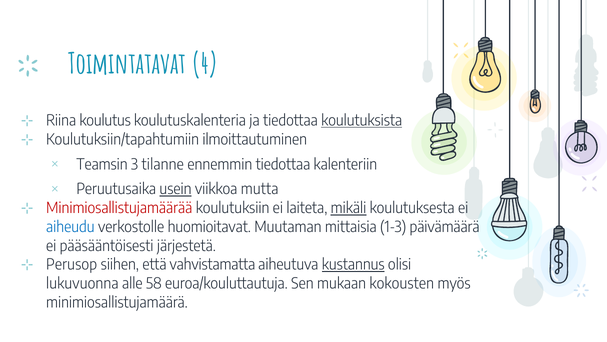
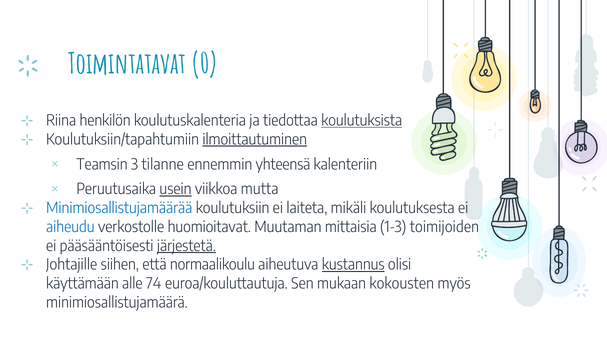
4: 4 -> 0
koulutus: koulutus -> henkilön
ilmoittautuminen underline: none -> present
ennemmin tiedottaa: tiedottaa -> yhteensä
Minimiosallistujamäärää colour: red -> blue
mikäli underline: present -> none
päivämäärä: päivämäärä -> toimijoiden
järjestetä underline: none -> present
Perusop: Perusop -> Johtajille
vahvistamatta: vahvistamatta -> normaalikoulu
lukuvuonna: lukuvuonna -> käyttämään
58: 58 -> 74
